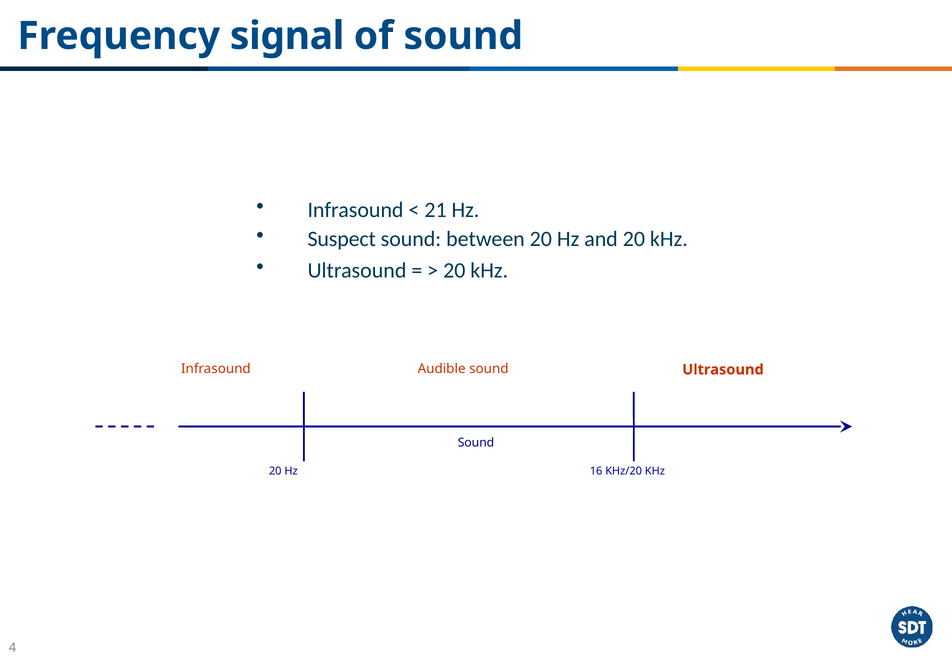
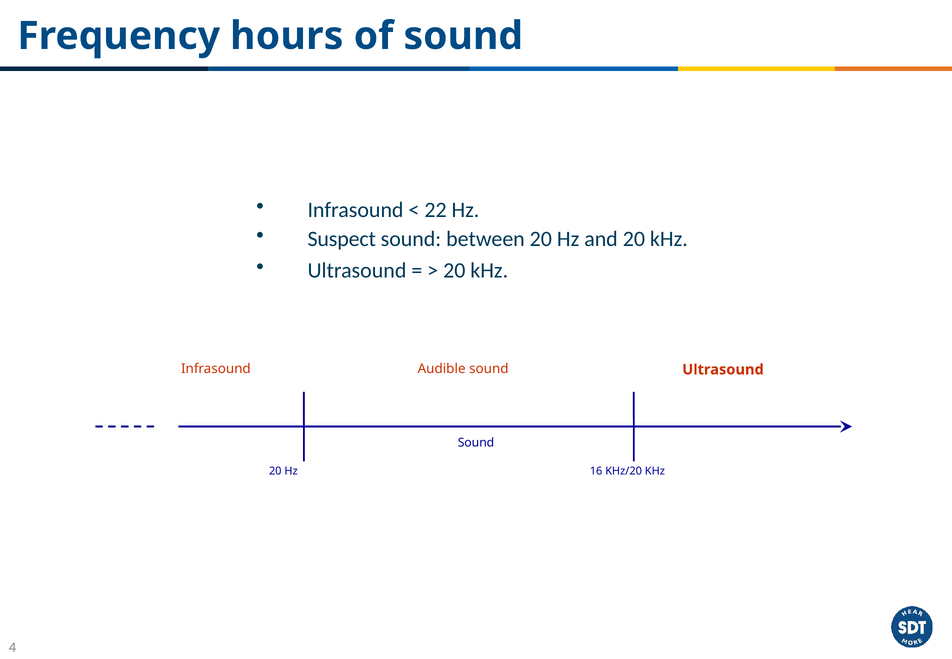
signal: signal -> hours
21: 21 -> 22
